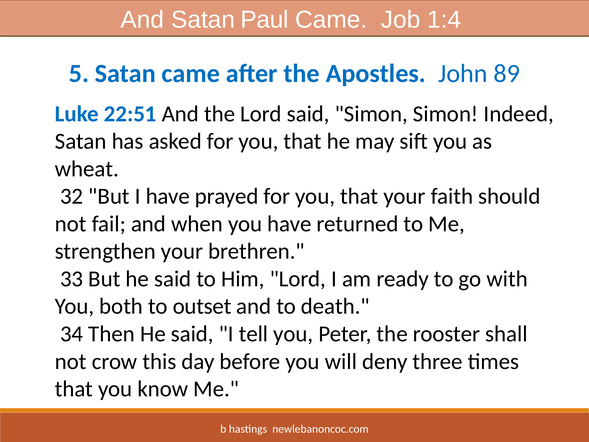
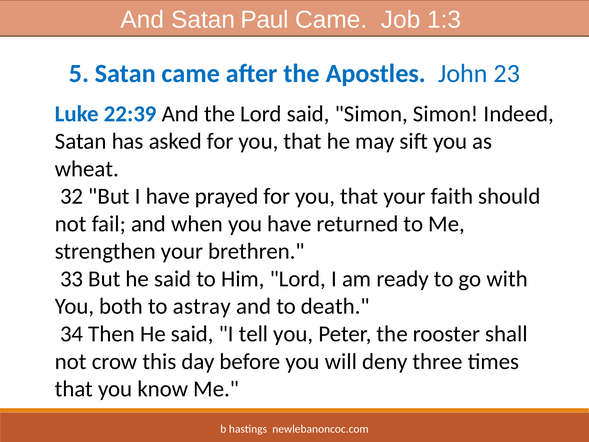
1:4: 1:4 -> 1:3
89: 89 -> 23
22:51: 22:51 -> 22:39
outset: outset -> astray
